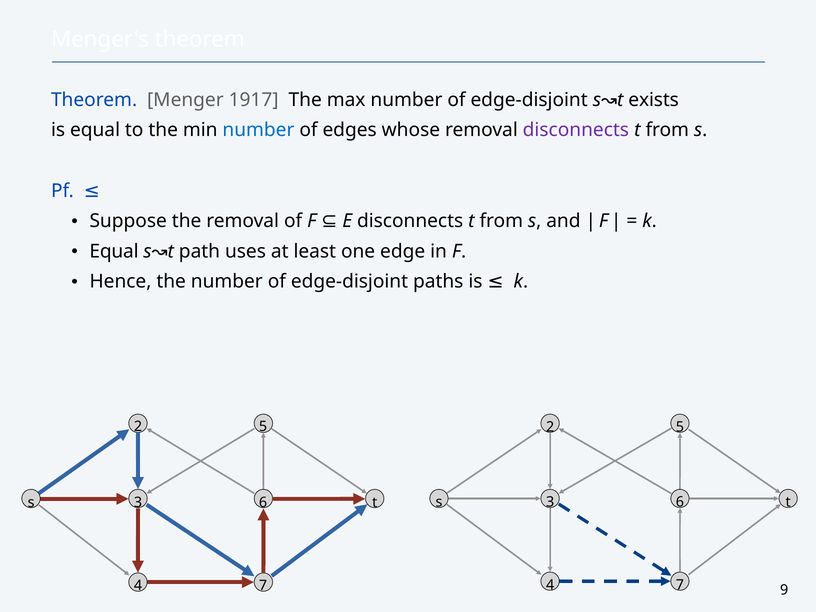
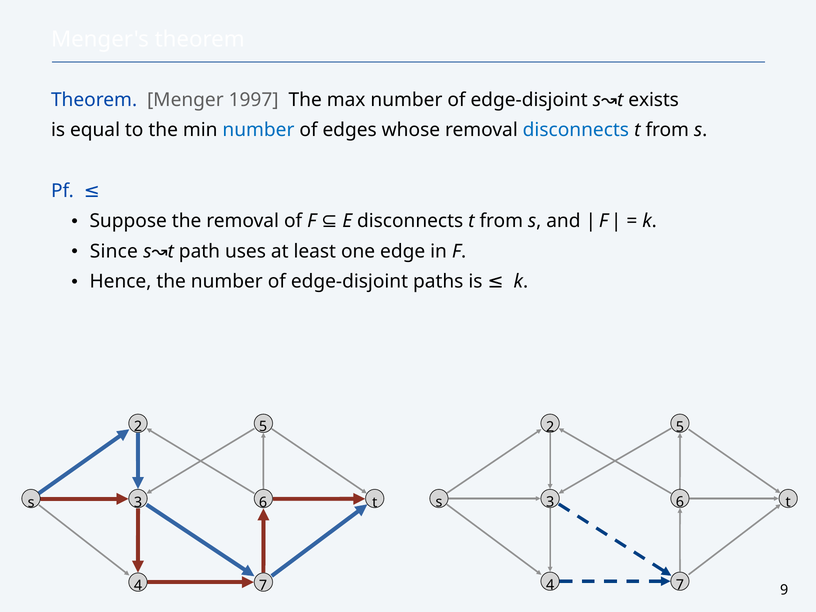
1917: 1917 -> 1997
disconnects at (576, 130) colour: purple -> blue
Equal at (114, 251): Equal -> Since
